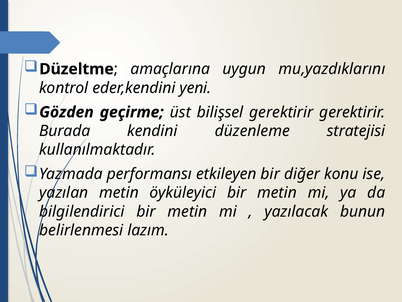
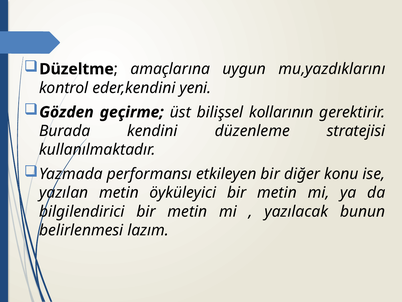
bilişsel gerektirir: gerektirir -> kollarının
